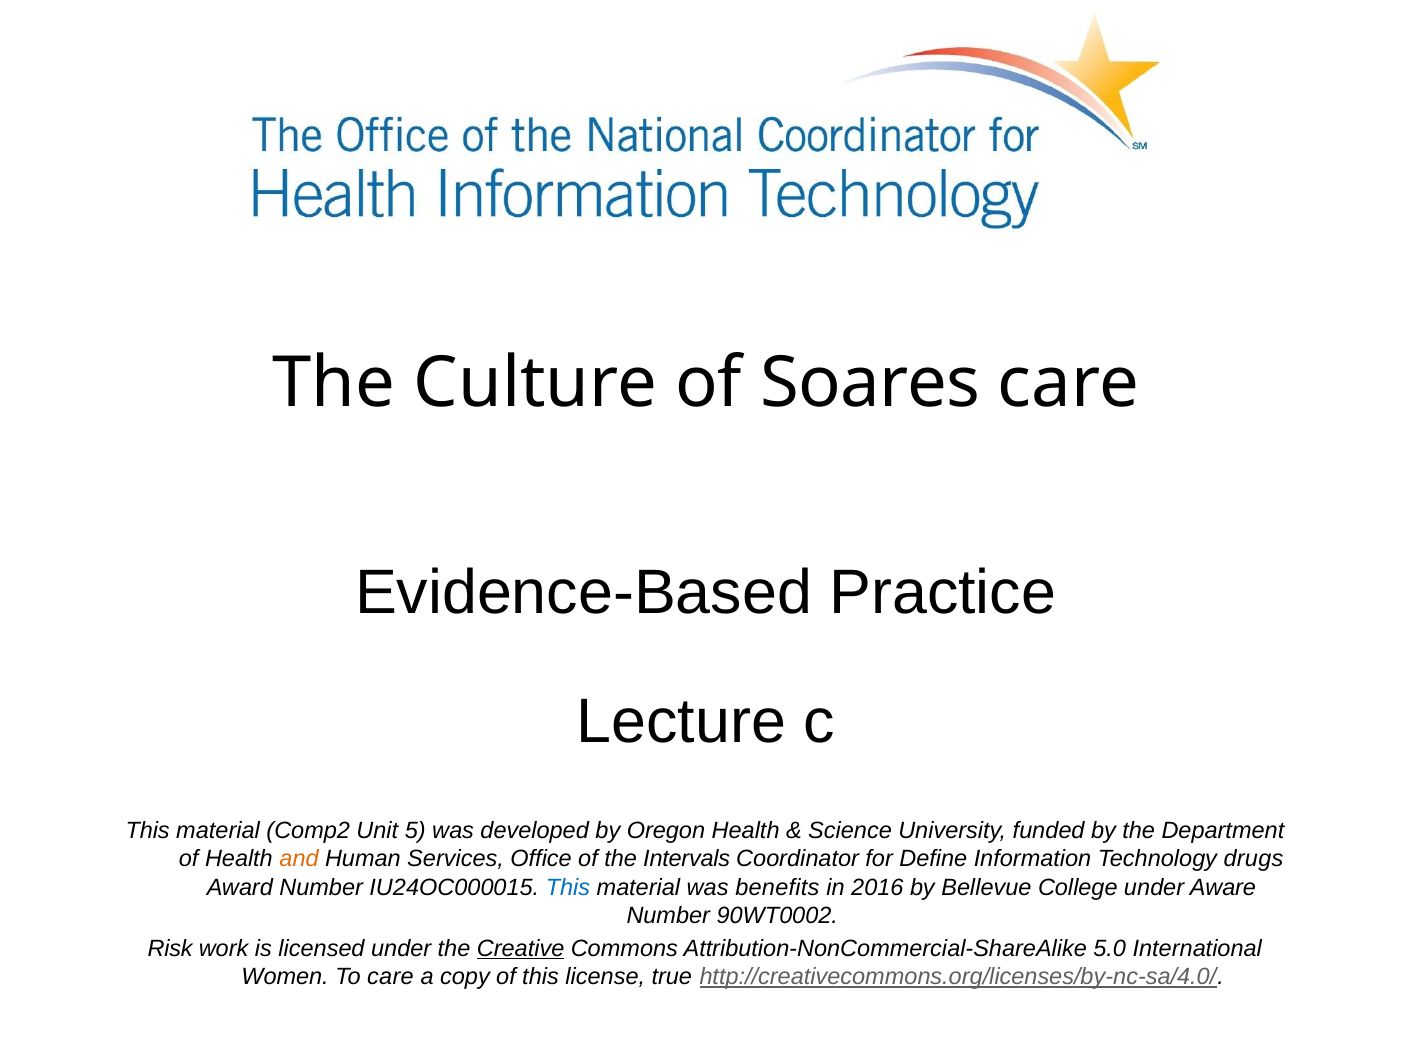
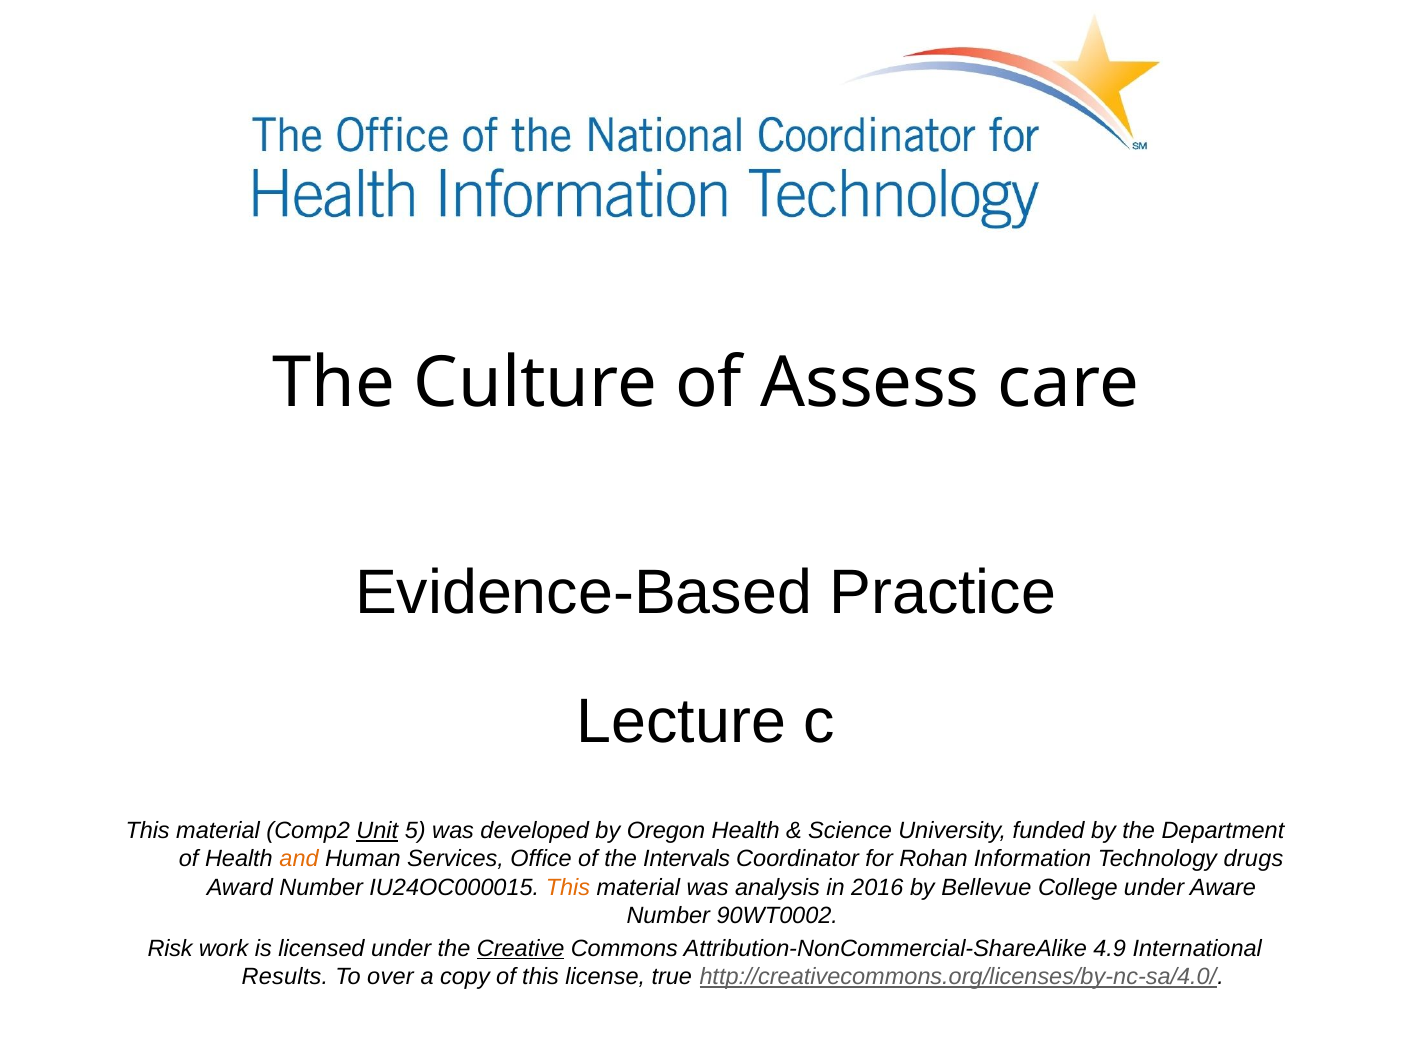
Soares: Soares -> Assess
Unit underline: none -> present
Define: Define -> Rohan
This at (568, 887) colour: blue -> orange
benefits: benefits -> analysis
5.0: 5.0 -> 4.9
Women: Women -> Results
To care: care -> over
